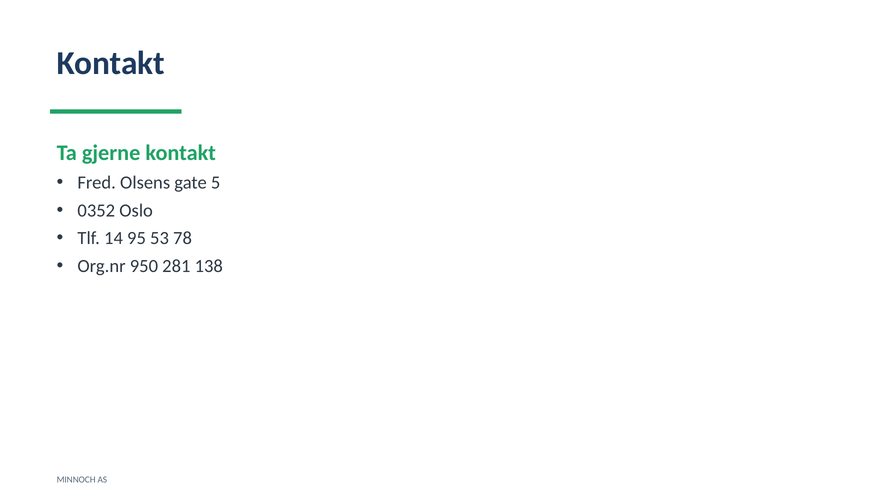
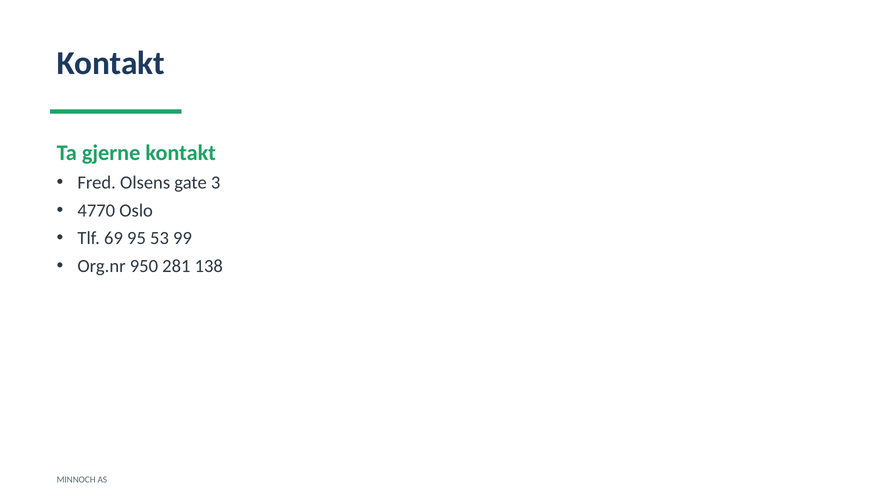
5: 5 -> 3
0352: 0352 -> 4770
14: 14 -> 69
78: 78 -> 99
